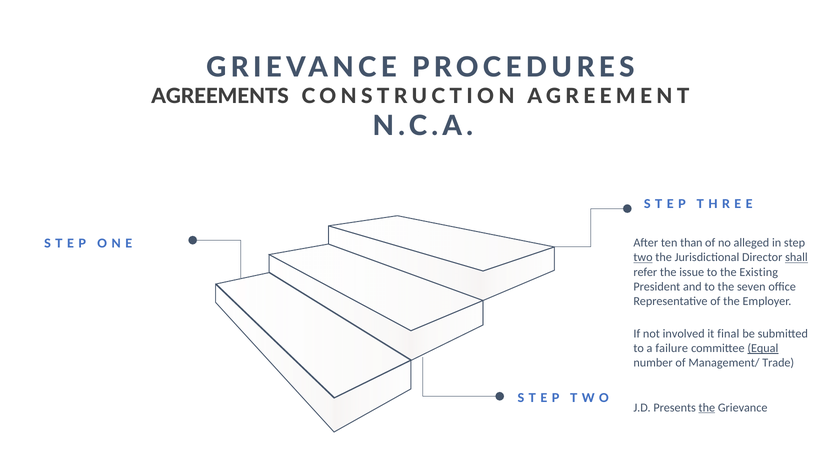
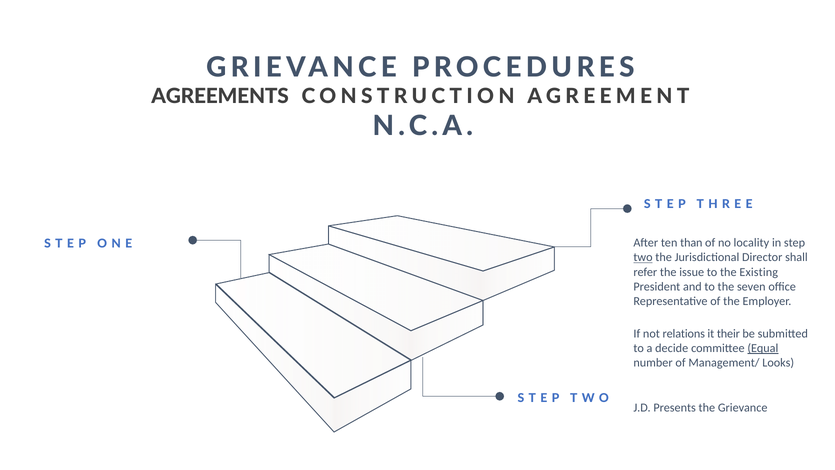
alleged: alleged -> locality
shall underline: present -> none
involved: involved -> relations
final: final -> their
failure: failure -> decide
Trade: Trade -> Looks
the at (707, 407) underline: present -> none
